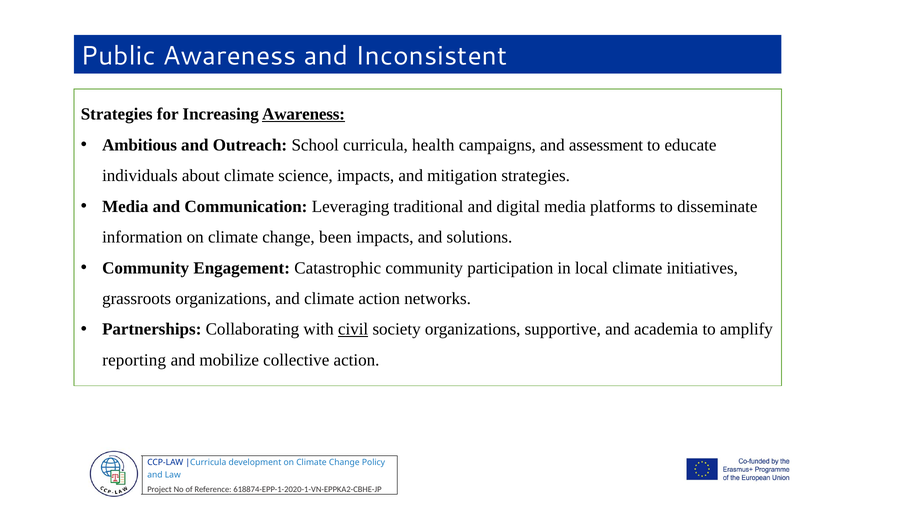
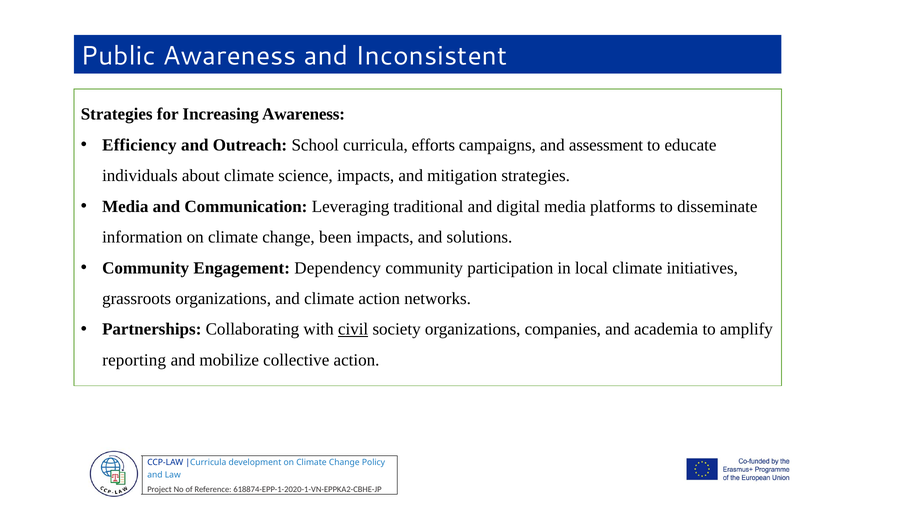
Awareness at (304, 114) underline: present -> none
Ambitious: Ambitious -> Efficiency
health: health -> efforts
Catastrophic: Catastrophic -> Dependency
supportive: supportive -> companies
